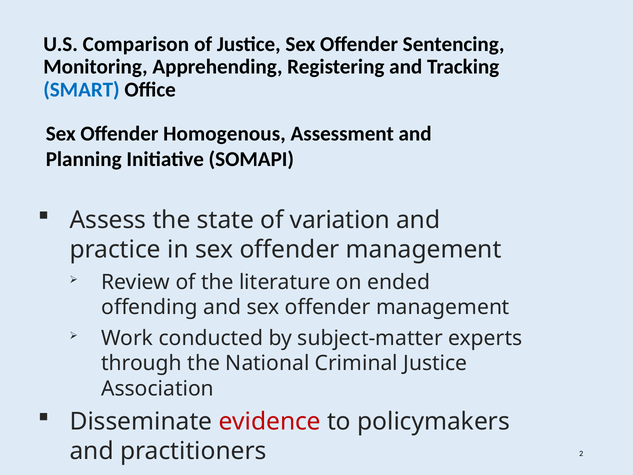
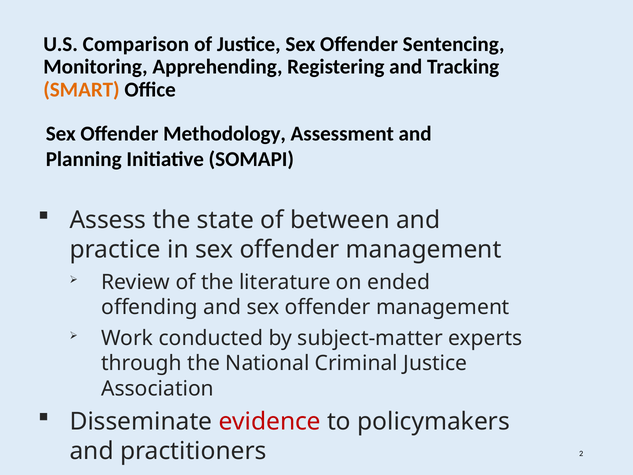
SMART colour: blue -> orange
Homogenous: Homogenous -> Methodology
variation: variation -> between
